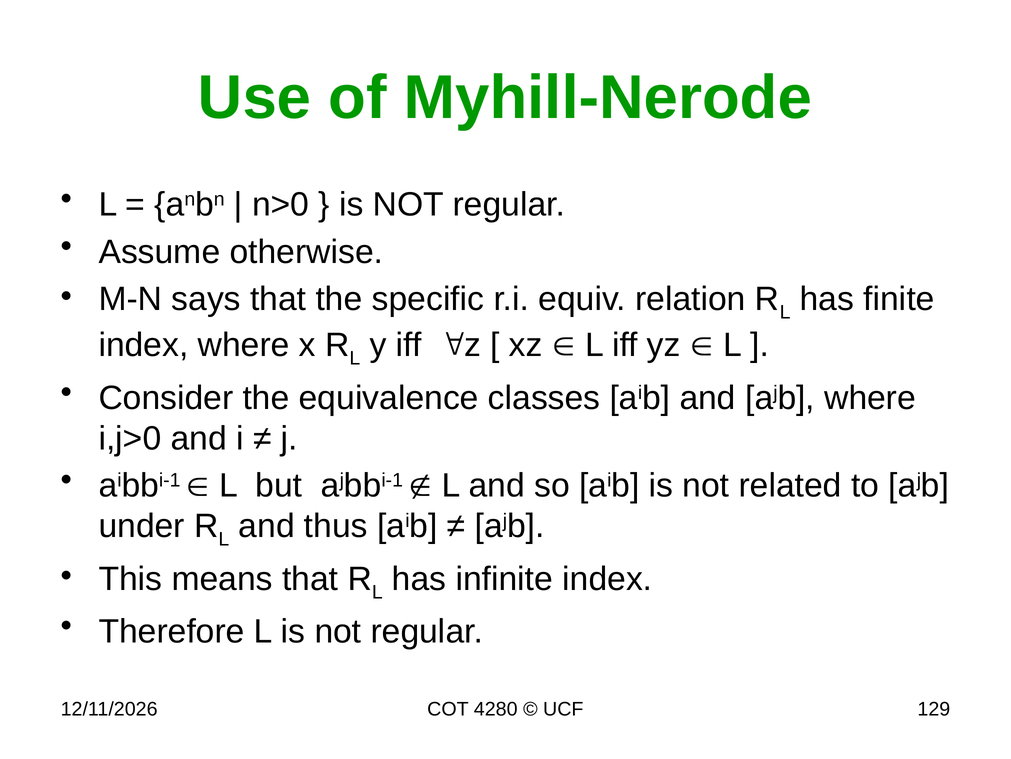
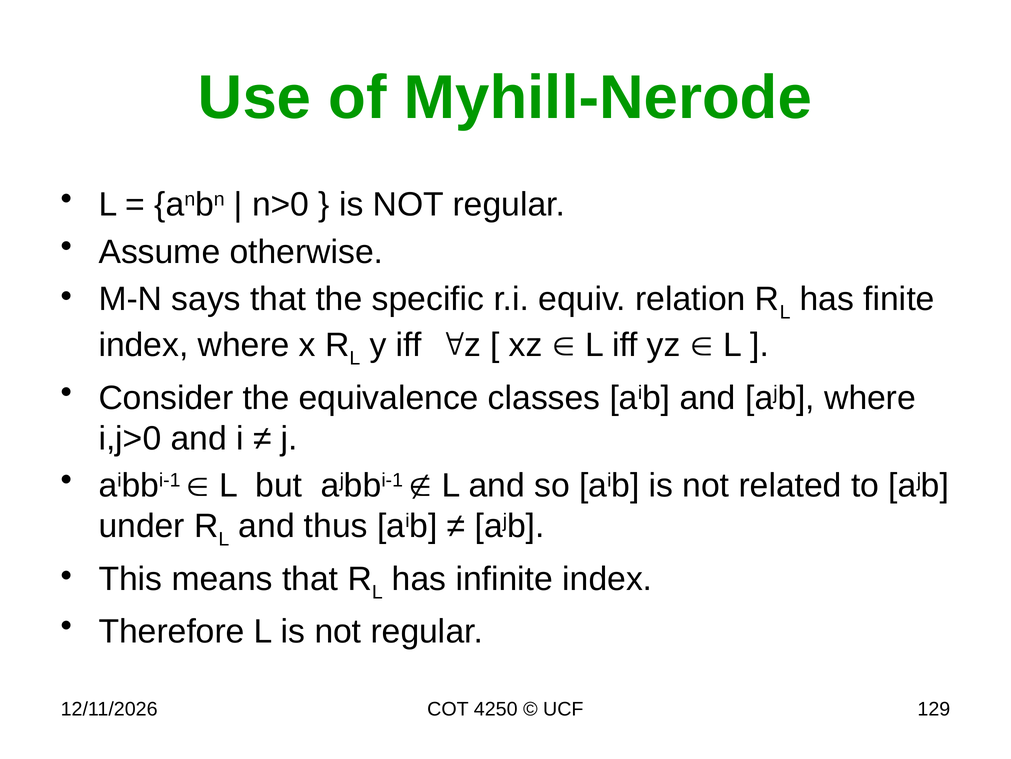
4280: 4280 -> 4250
